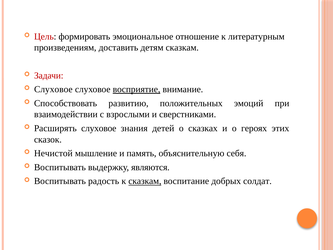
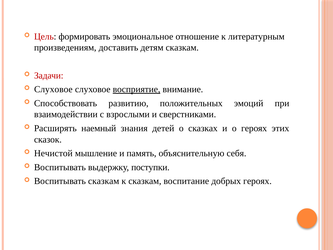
Расширять слуховое: слуховое -> наемный
являются: являются -> поступки
Воспитывать радость: радость -> сказкам
сказкам at (145, 181) underline: present -> none
добрых солдат: солдат -> героях
